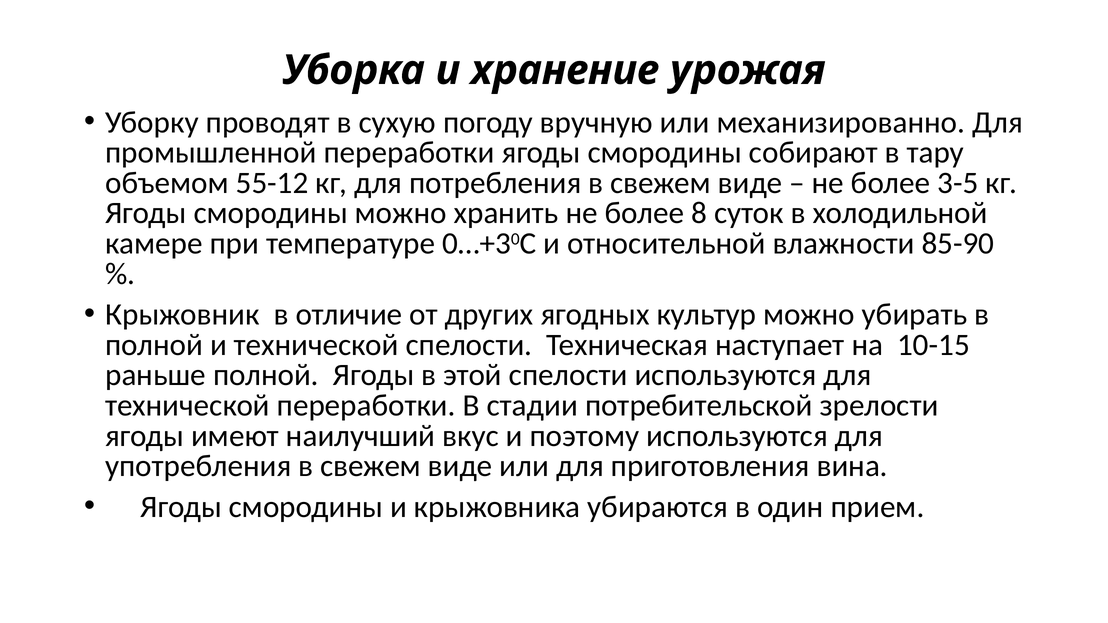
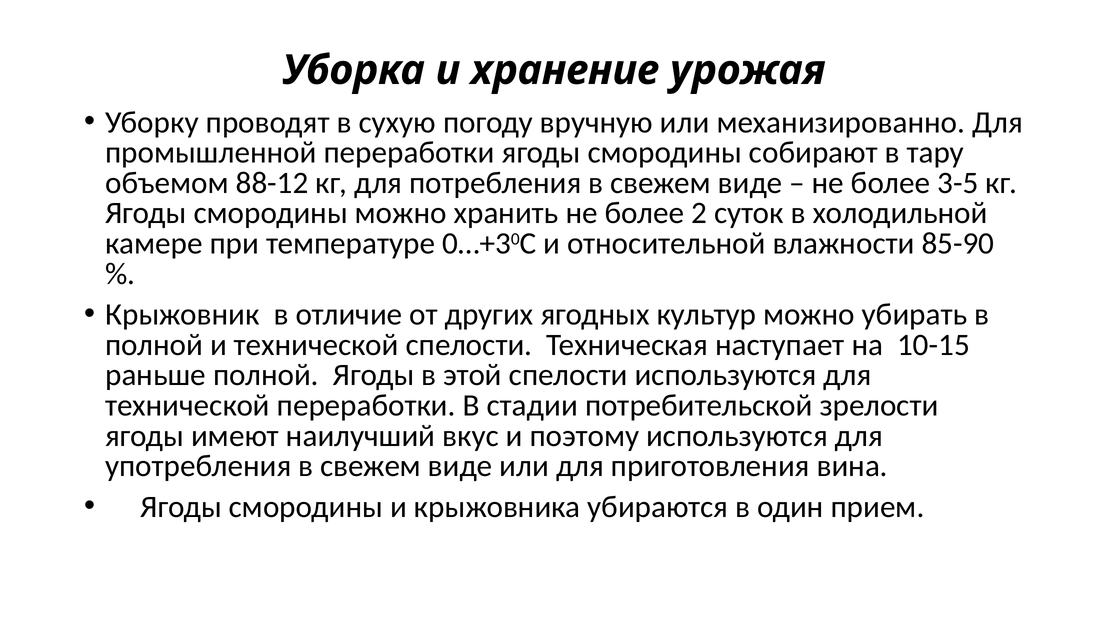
55-12: 55-12 -> 88-12
8: 8 -> 2
